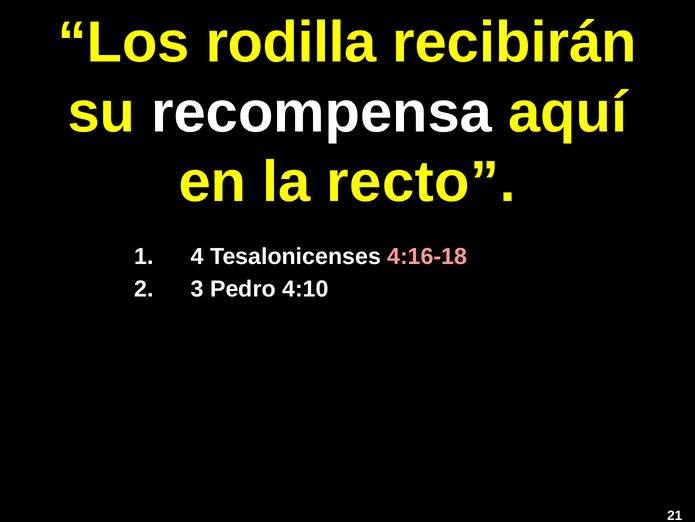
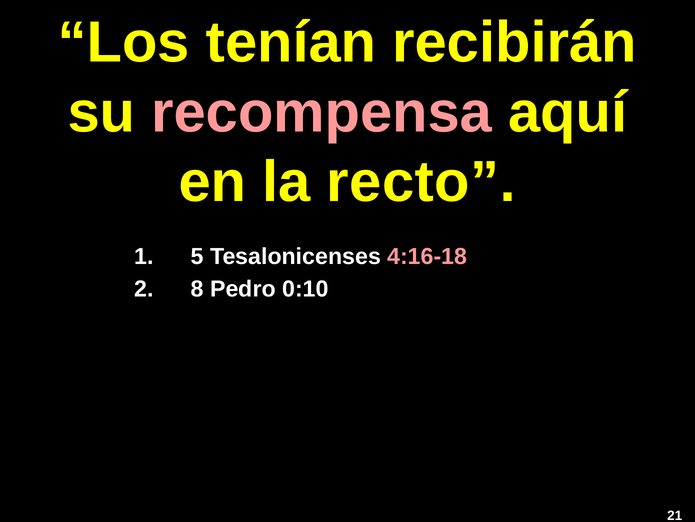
rodilla: rodilla -> tenían
recompensa colour: white -> pink
4: 4 -> 5
3: 3 -> 8
4:10: 4:10 -> 0:10
